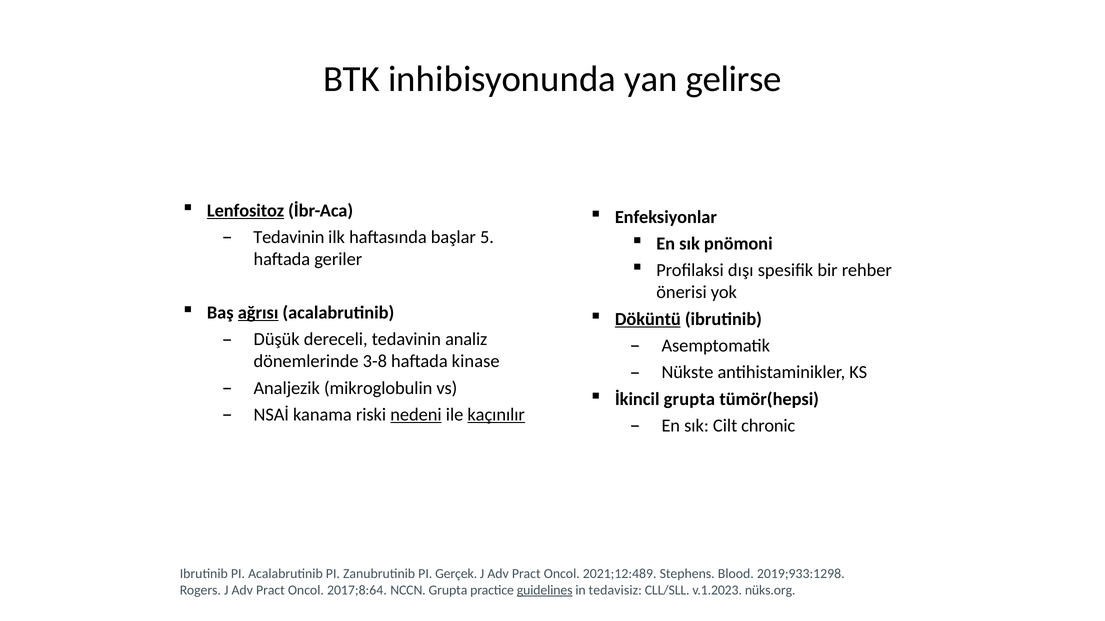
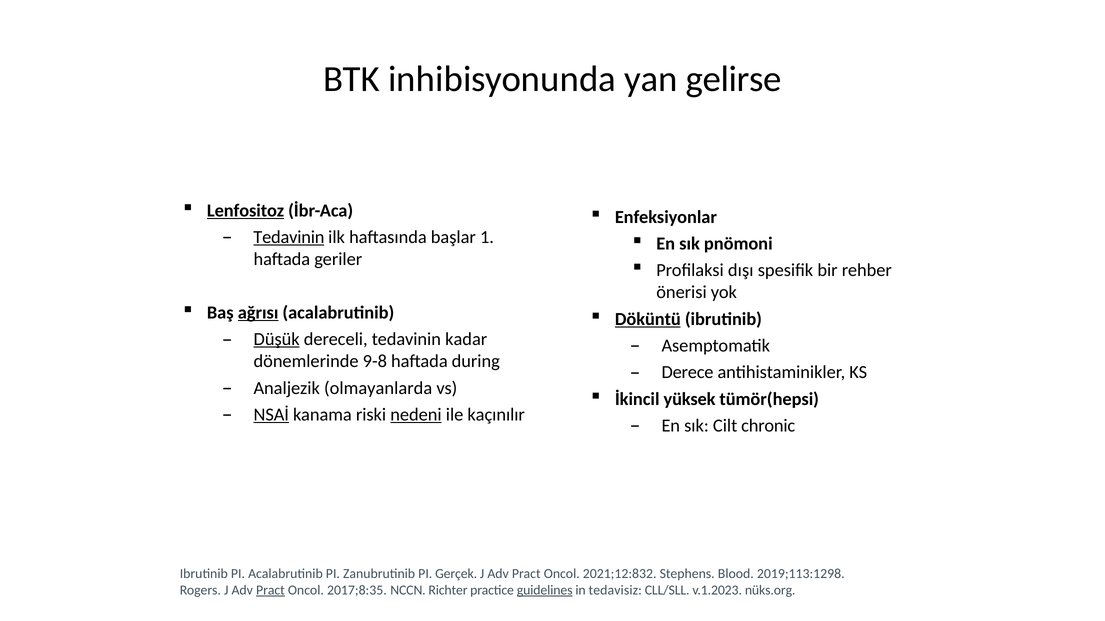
Tedavinin at (289, 237) underline: none -> present
5: 5 -> 1
Düşük underline: none -> present
analiz: analiz -> kadar
3-8: 3-8 -> 9-8
kinase: kinase -> during
Nükste: Nükste -> Derece
mikroglobulin: mikroglobulin -> olmayanlarda
İkincil grupta: grupta -> yüksek
NSAİ underline: none -> present
kaçınılır underline: present -> none
2021;12:489: 2021;12:489 -> 2021;12:832
2019;933:1298: 2019;933:1298 -> 2019;113:1298
Pract at (270, 591) underline: none -> present
2017;8:64: 2017;8:64 -> 2017;8:35
NCCN Grupta: Grupta -> Richter
